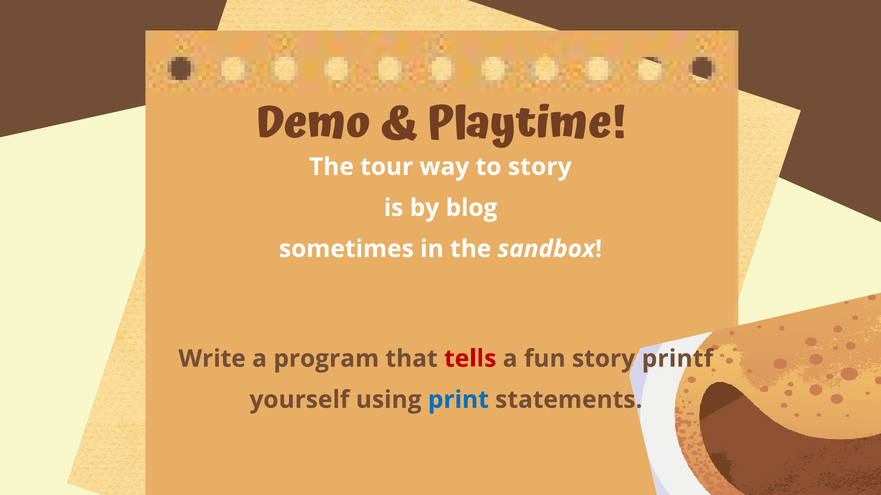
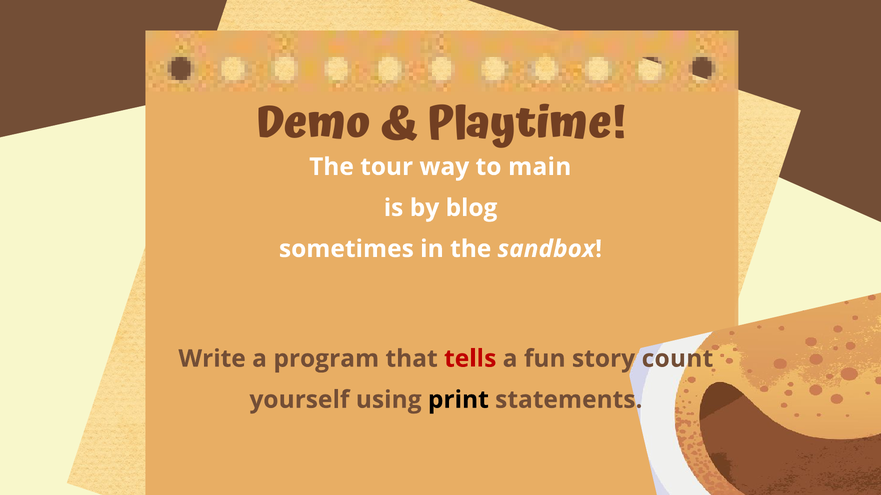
to story: story -> main
printf: printf -> count
print colour: blue -> black
